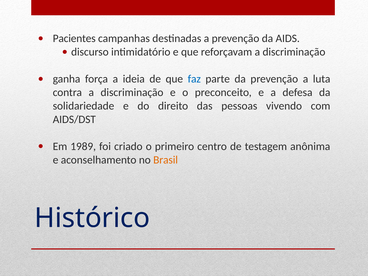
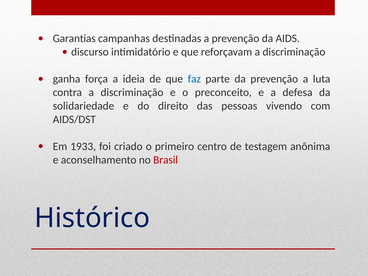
Pacientes: Pacientes -> Garantias
1989: 1989 -> 1933
Brasil colour: orange -> red
